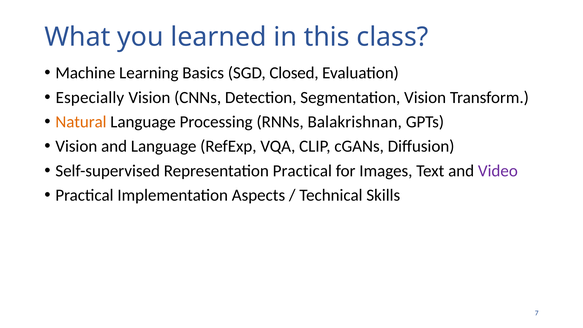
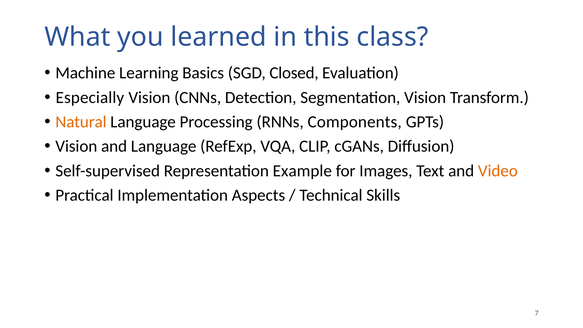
Balakrishnan: Balakrishnan -> Components
Representation Practical: Practical -> Example
Video colour: purple -> orange
